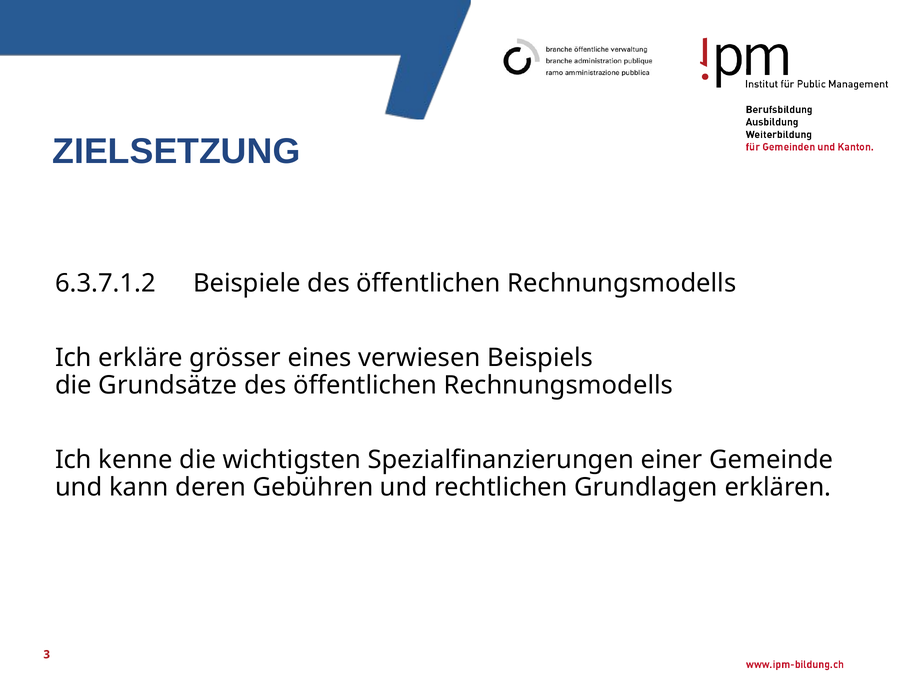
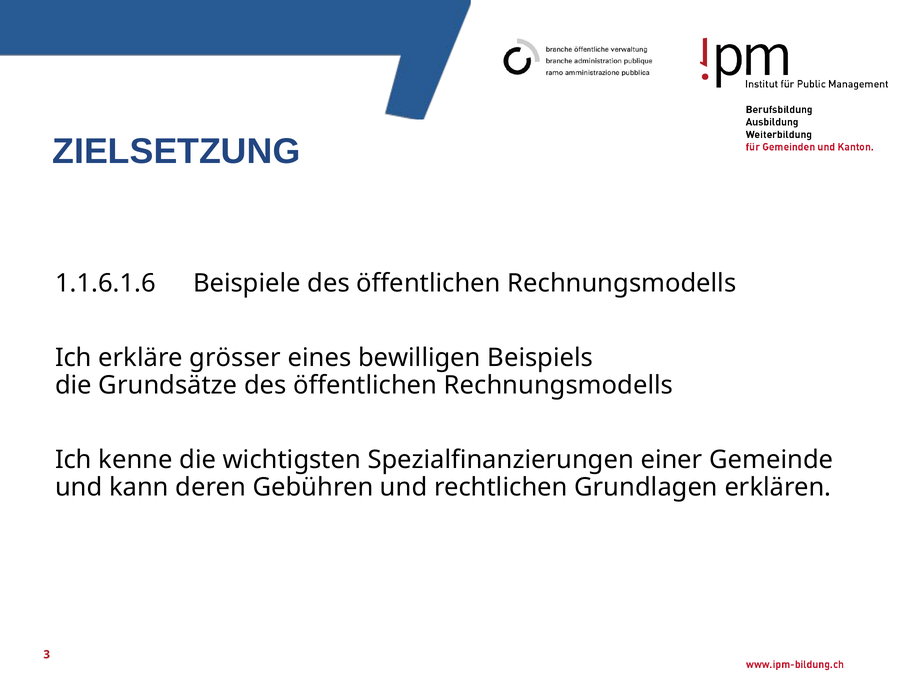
6.3.7.1.2: 6.3.7.1.2 -> 1.1.6.1.6
verwiesen: verwiesen -> bewilligen
